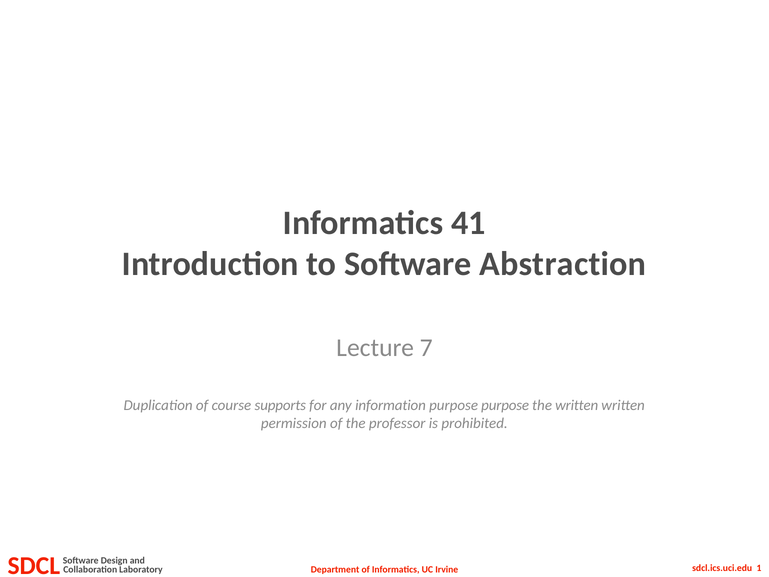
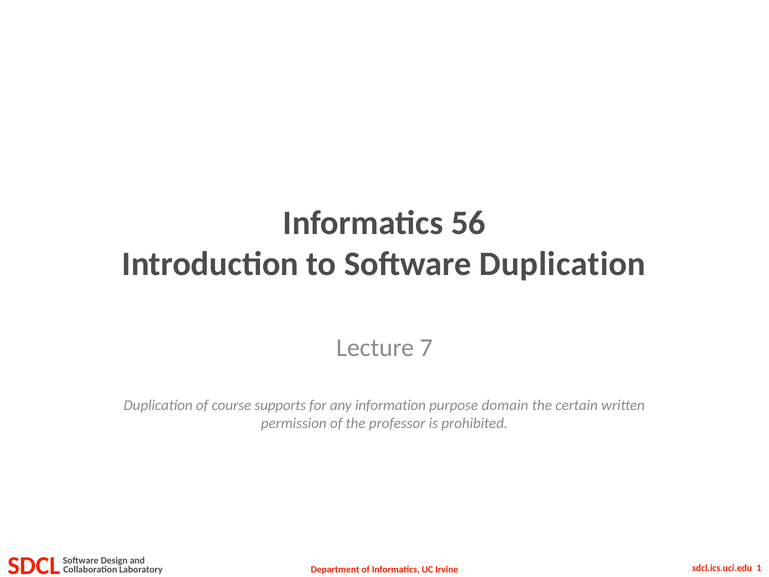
41: 41 -> 56
Software Abstraction: Abstraction -> Duplication
purpose purpose: purpose -> domain
the written: written -> certain
